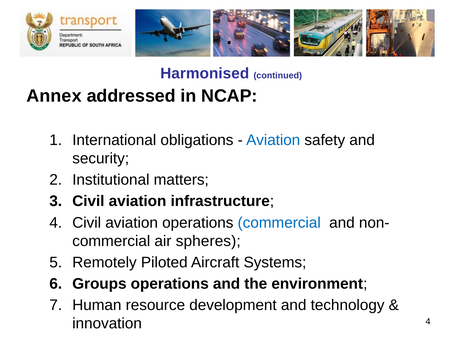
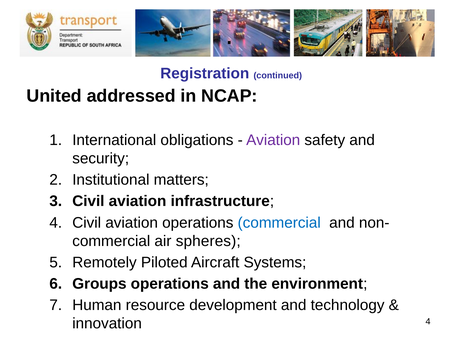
Harmonised: Harmonised -> Registration
Annex: Annex -> United
Aviation at (273, 140) colour: blue -> purple
